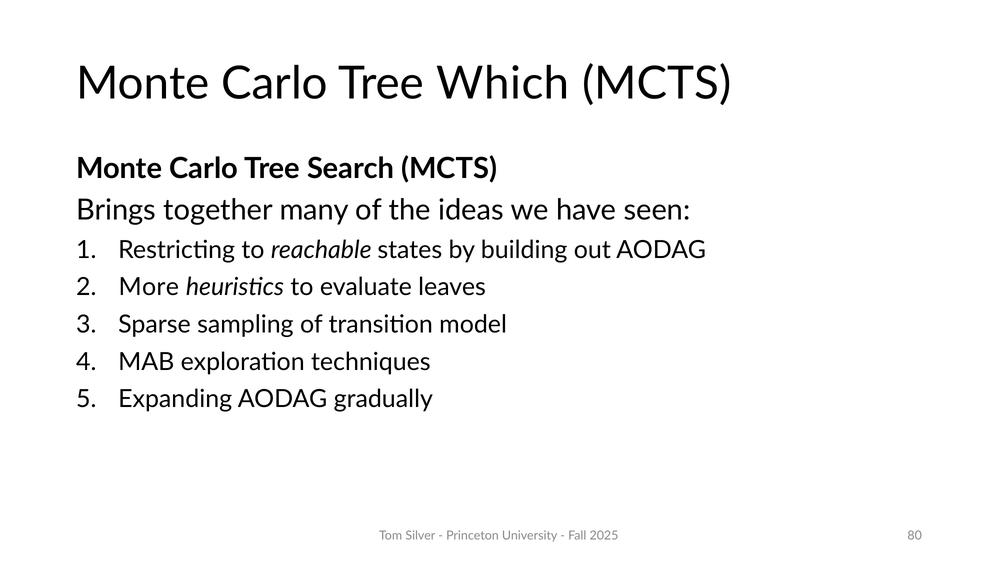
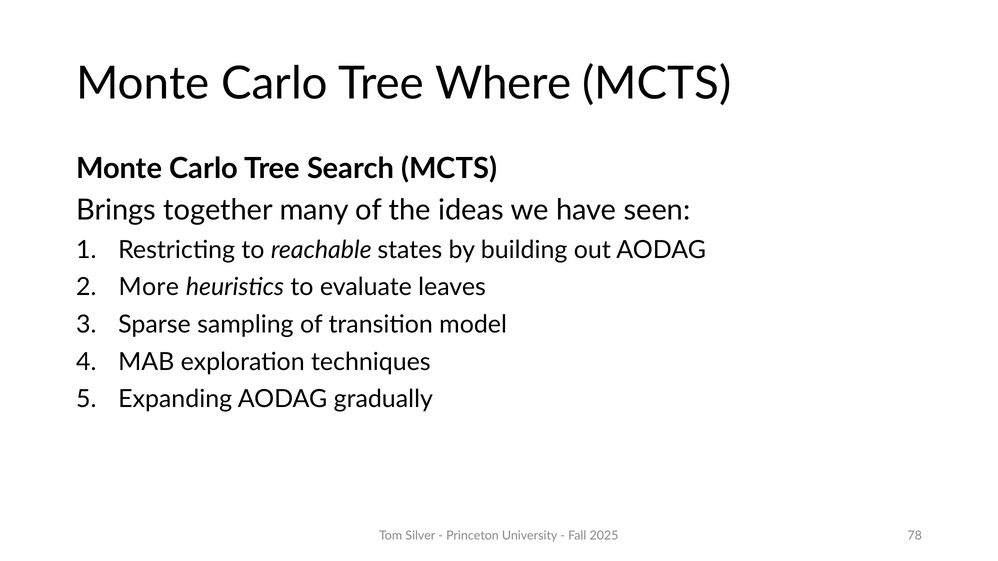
Which: Which -> Where
80: 80 -> 78
